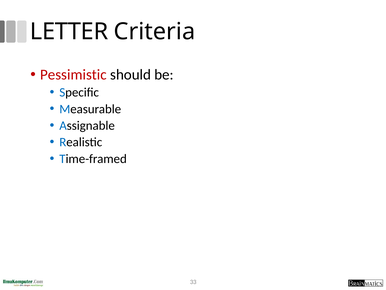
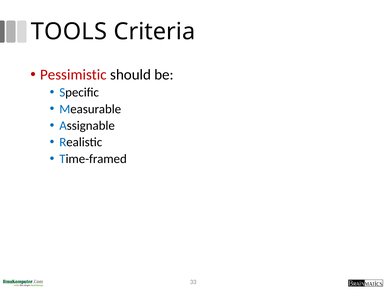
LETTER: LETTER -> TOOLS
